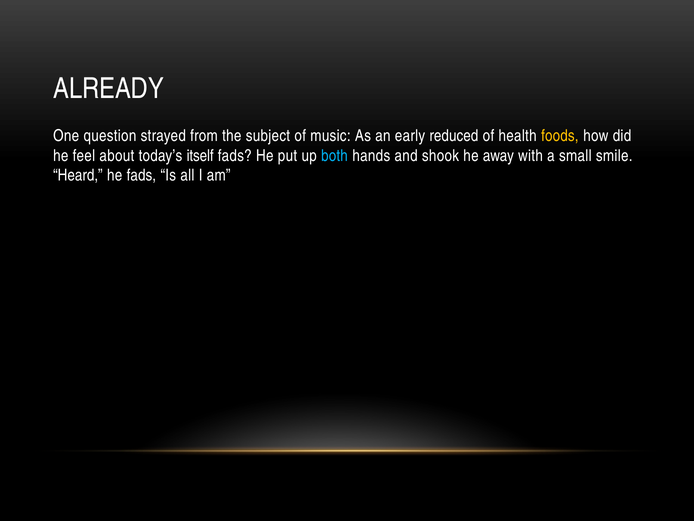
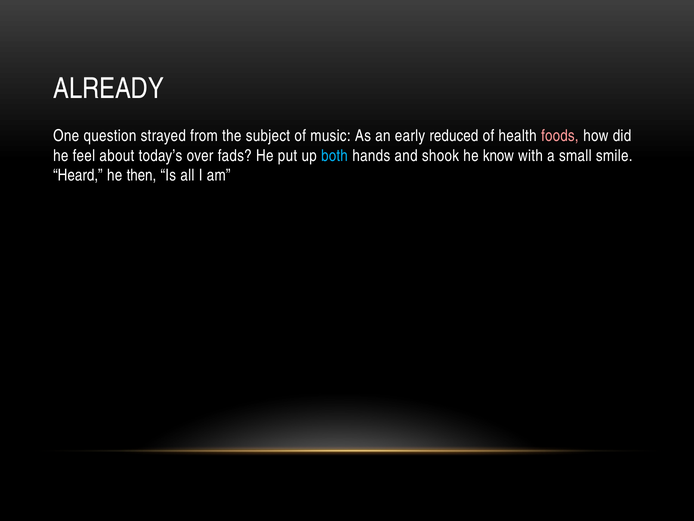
foods colour: yellow -> pink
itself: itself -> over
away: away -> know
he fads: fads -> then
